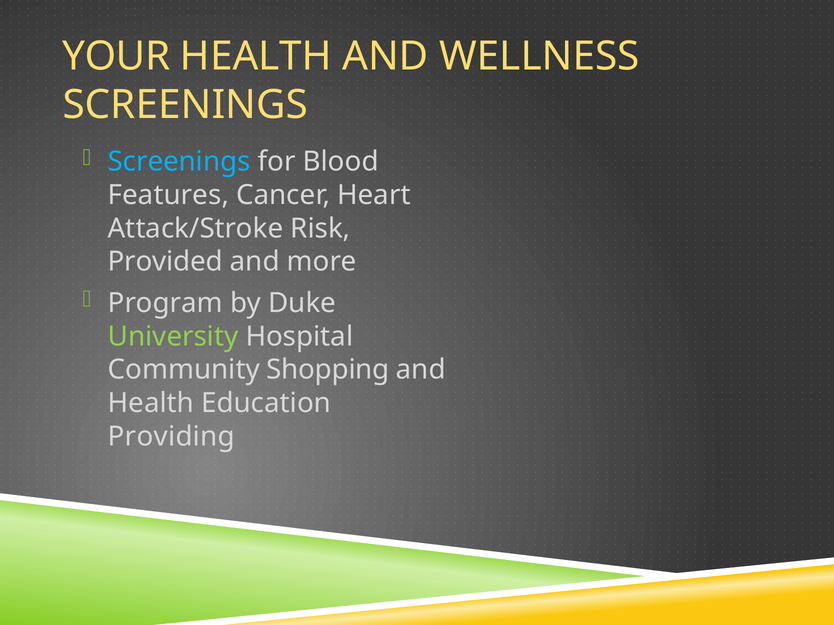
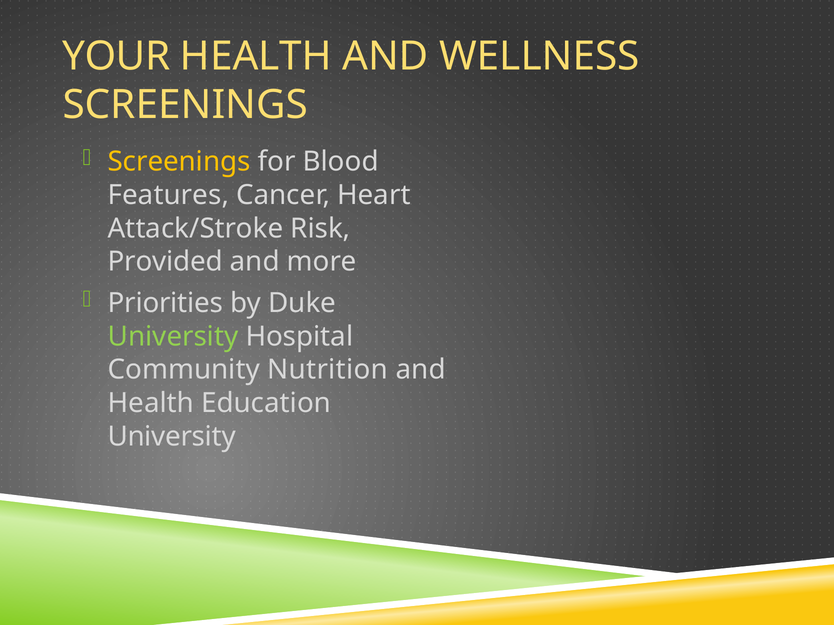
Screenings at (179, 162) colour: light blue -> yellow
Program: Program -> Priorities
Shopping: Shopping -> Nutrition
Providing at (171, 437): Providing -> University
